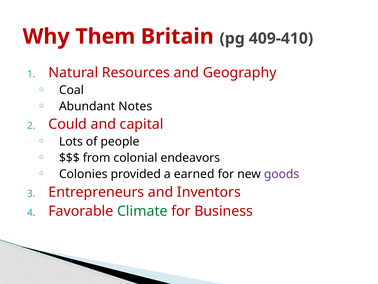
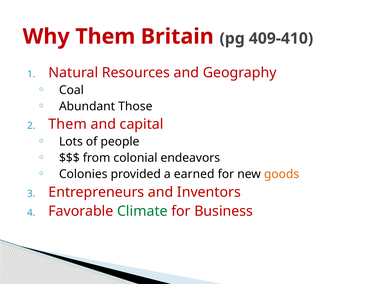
Notes: Notes -> Those
Could at (68, 124): Could -> Them
goods colour: purple -> orange
